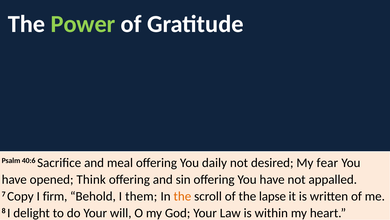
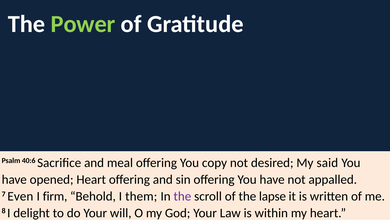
daily: daily -> copy
fear: fear -> said
opened Think: Think -> Heart
Copy: Copy -> Even
the at (182, 196) colour: orange -> purple
